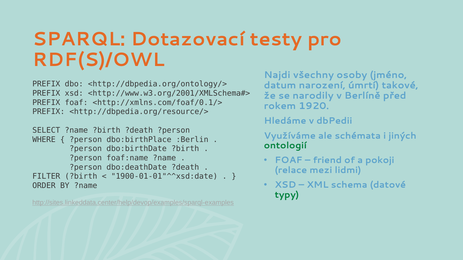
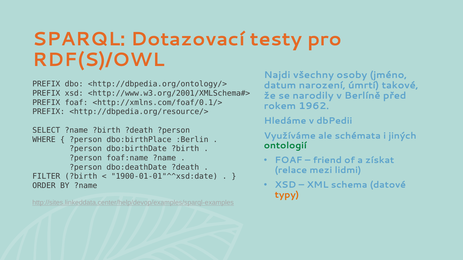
1920: 1920 -> 1962
pokoji: pokoji -> získat
typy colour: green -> orange
